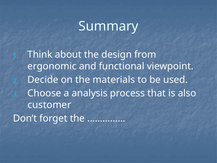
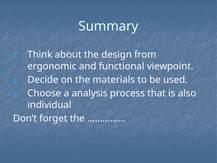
customer: customer -> individual
